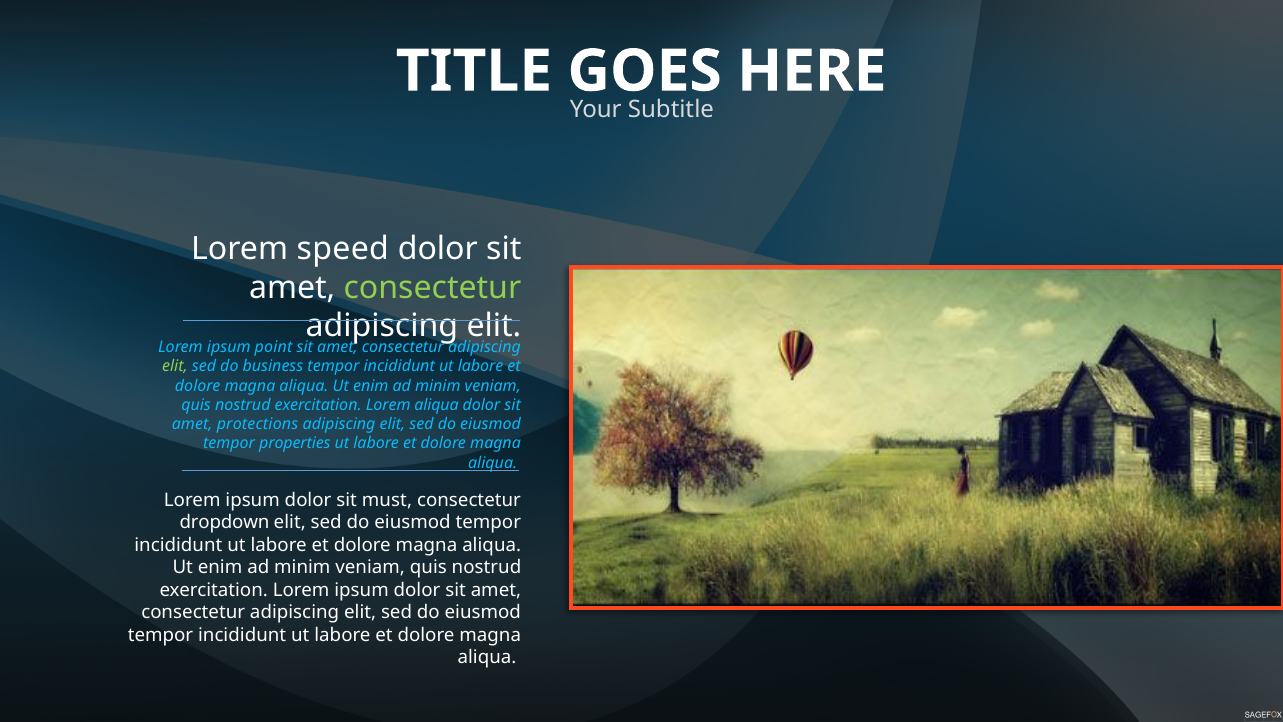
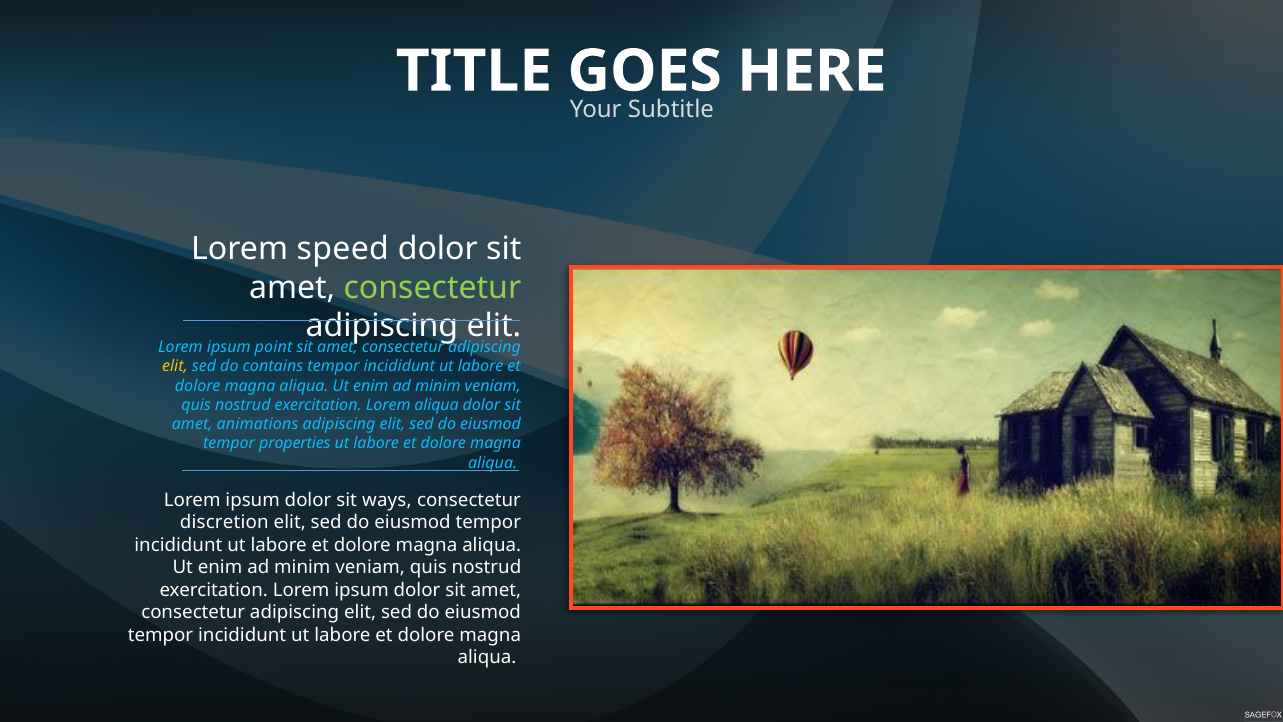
elit at (175, 366) colour: light green -> yellow
business: business -> contains
protections: protections -> animations
must: must -> ways
dropdown: dropdown -> discretion
